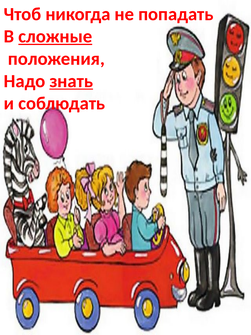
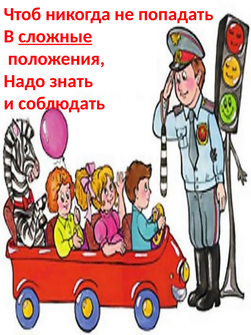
знать underline: present -> none
